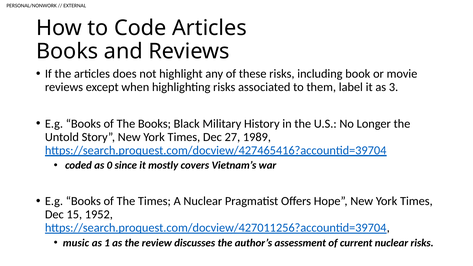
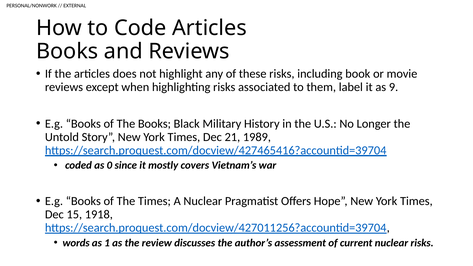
3: 3 -> 9
27: 27 -> 21
1952: 1952 -> 1918
music: music -> words
